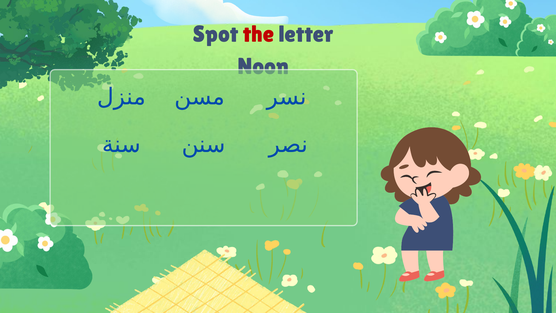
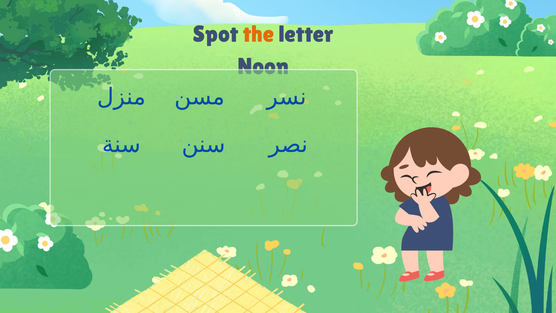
the colour: red -> orange
